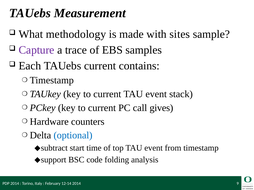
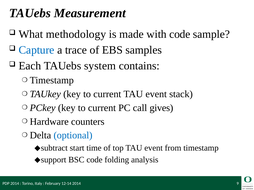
with sites: sites -> code
Capture colour: purple -> blue
TAUebs current: current -> system
